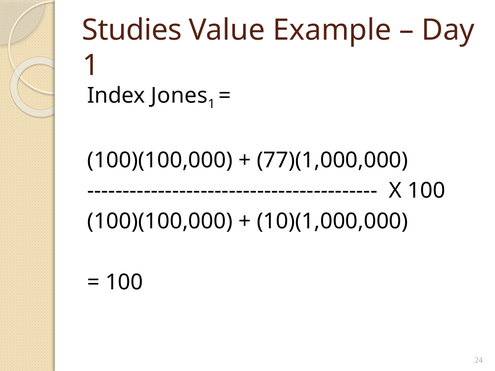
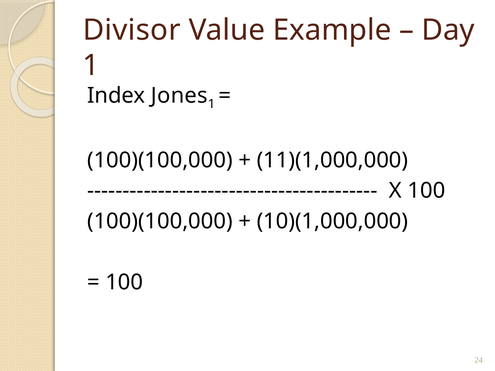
Studies: Studies -> Divisor
77)(1,000,000: 77)(1,000,000 -> 11)(1,000,000
